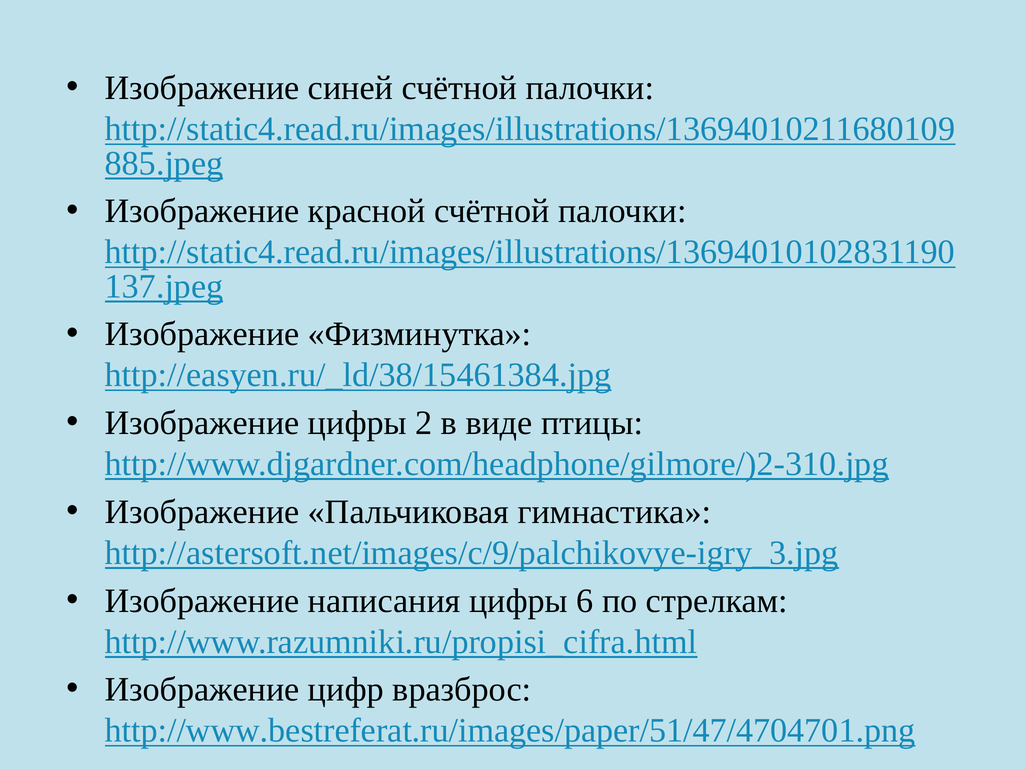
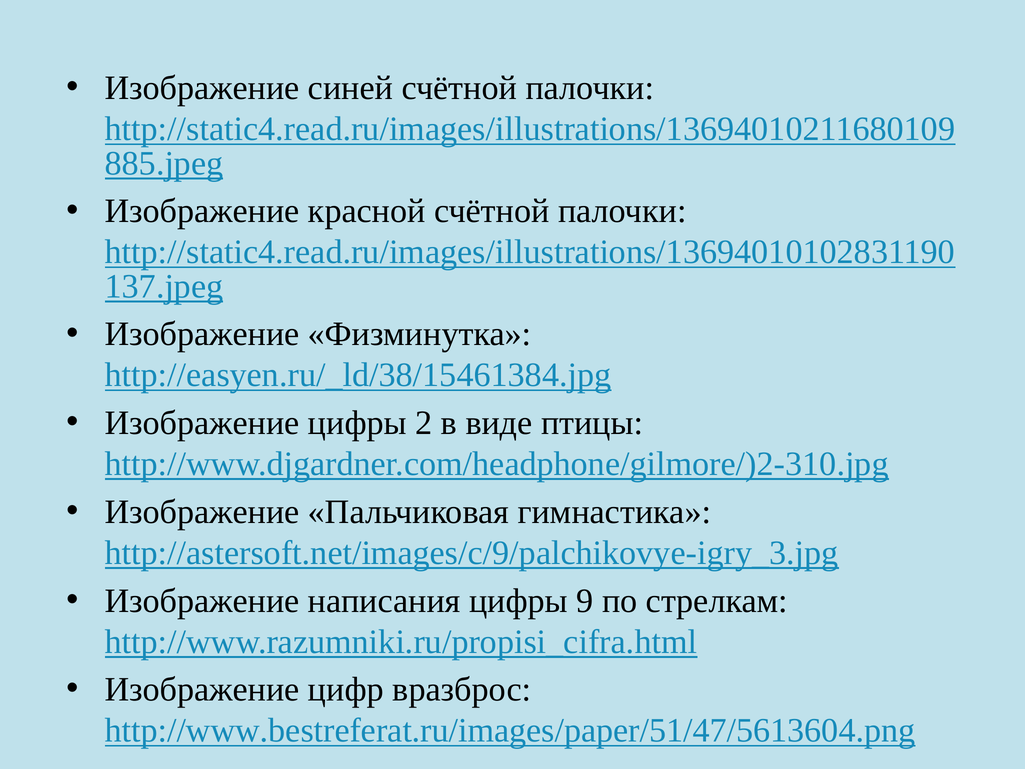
6: 6 -> 9
http://www.bestreferat.ru/images/paper/51/47/4704701.png: http://www.bestreferat.ru/images/paper/51/47/4704701.png -> http://www.bestreferat.ru/images/paper/51/47/5613604.png
